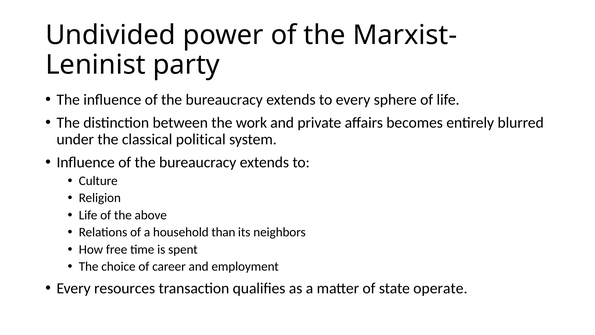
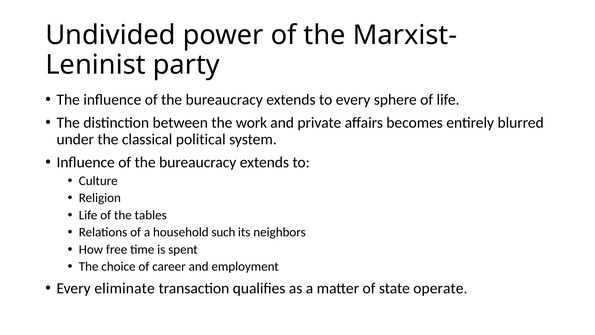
above: above -> tables
than: than -> such
resources: resources -> eliminate
